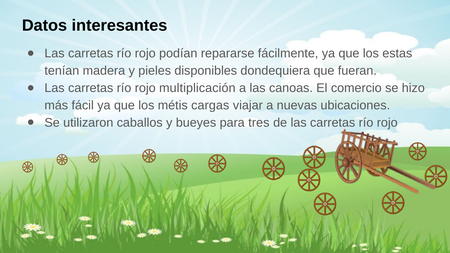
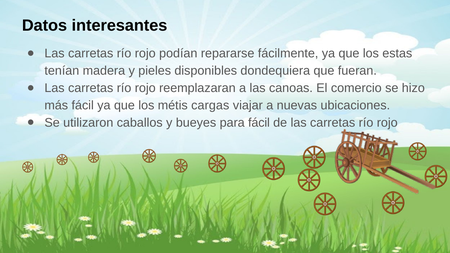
multiplicación: multiplicación -> reemplazaran
para tres: tres -> fácil
